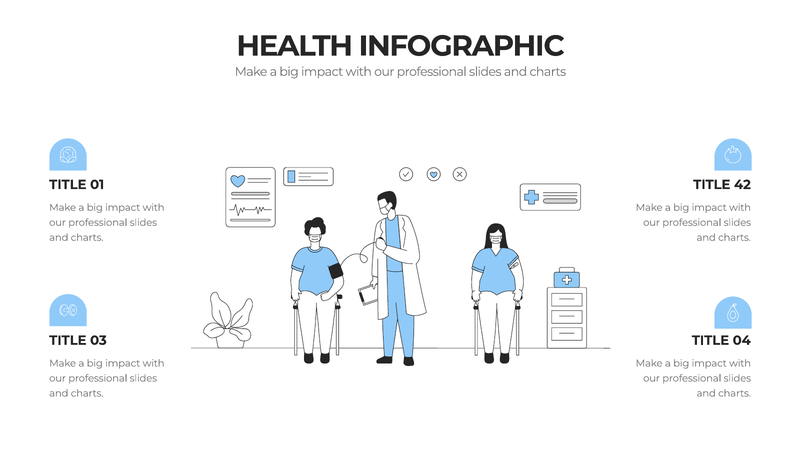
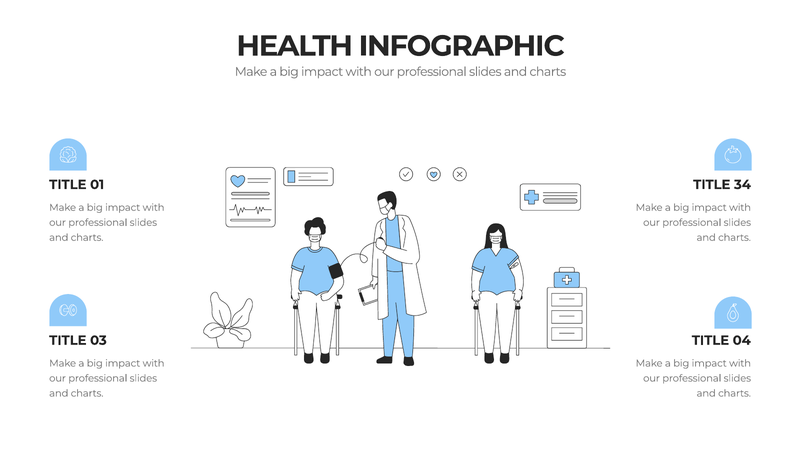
42: 42 -> 34
